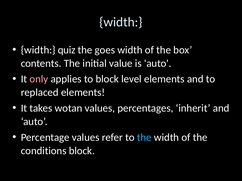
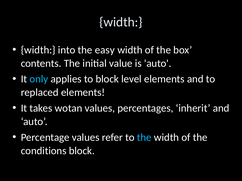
quiz: quiz -> into
goes: goes -> easy
only colour: pink -> light blue
